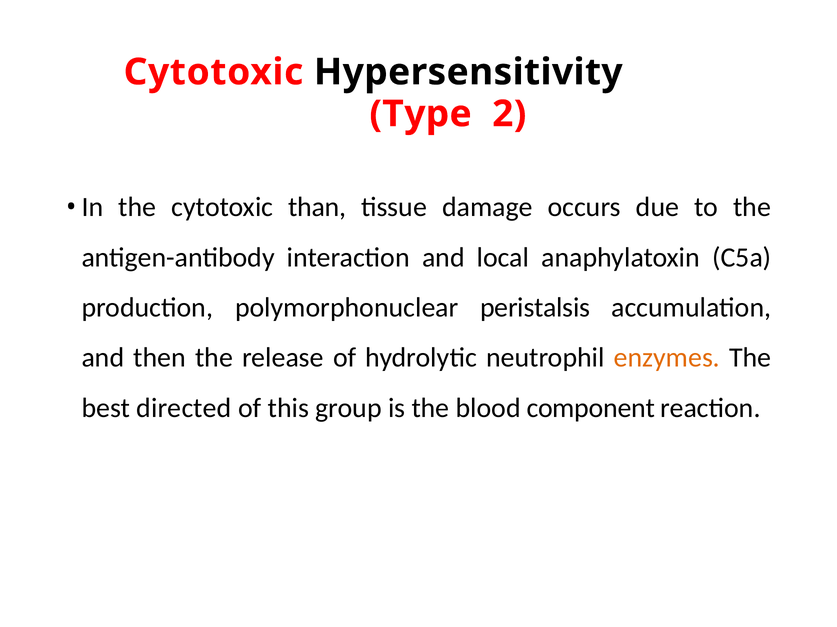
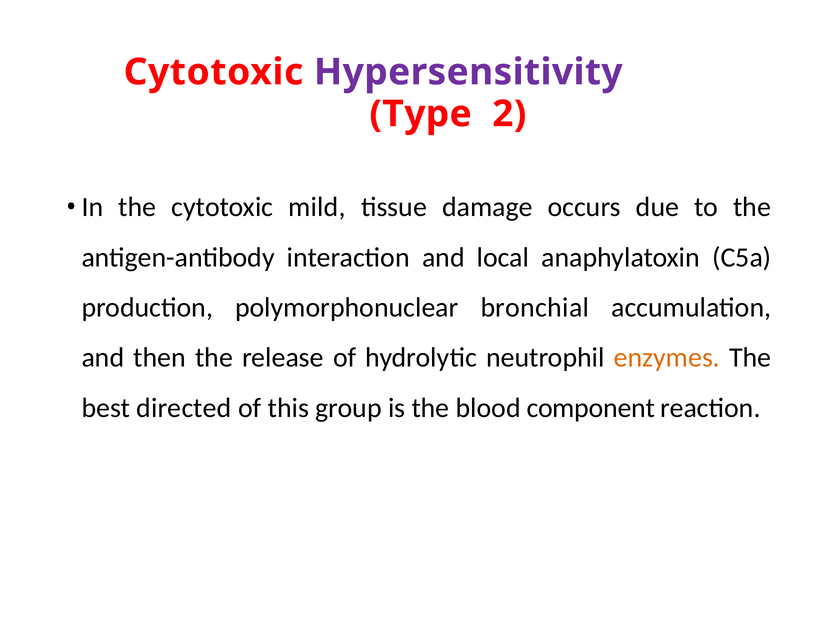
Hypersensitivity colour: black -> purple
than: than -> mild
peristalsis: peristalsis -> bronchial
